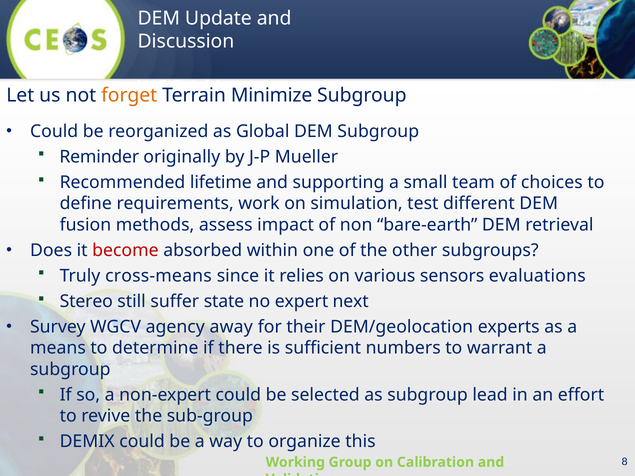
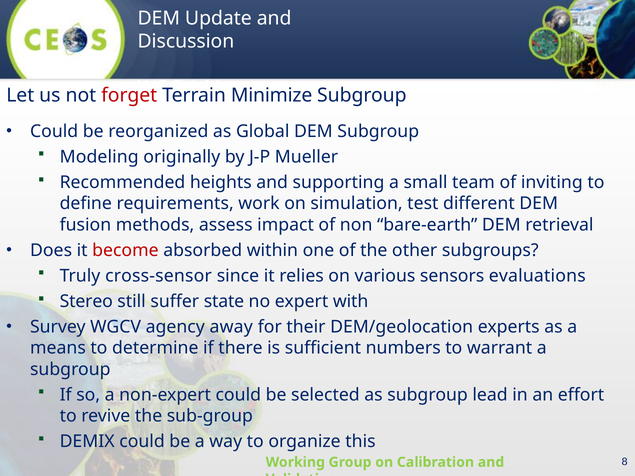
forget colour: orange -> red
Reminder: Reminder -> Modeling
lifetime: lifetime -> heights
choices: choices -> inviting
cross-means: cross-means -> cross-sensor
next: next -> with
